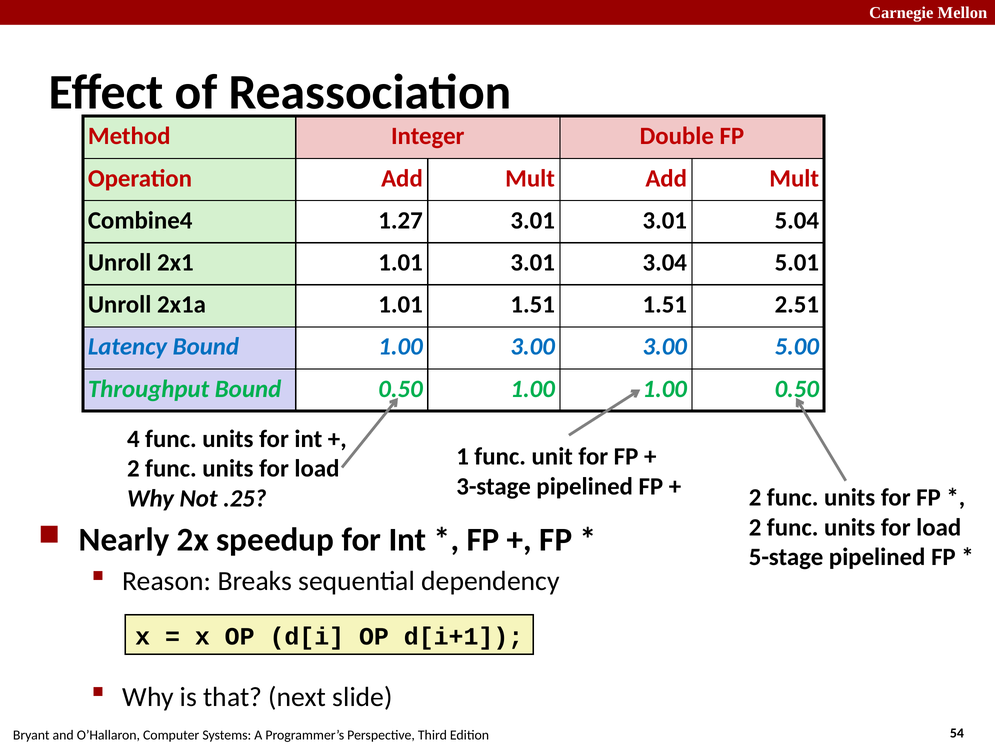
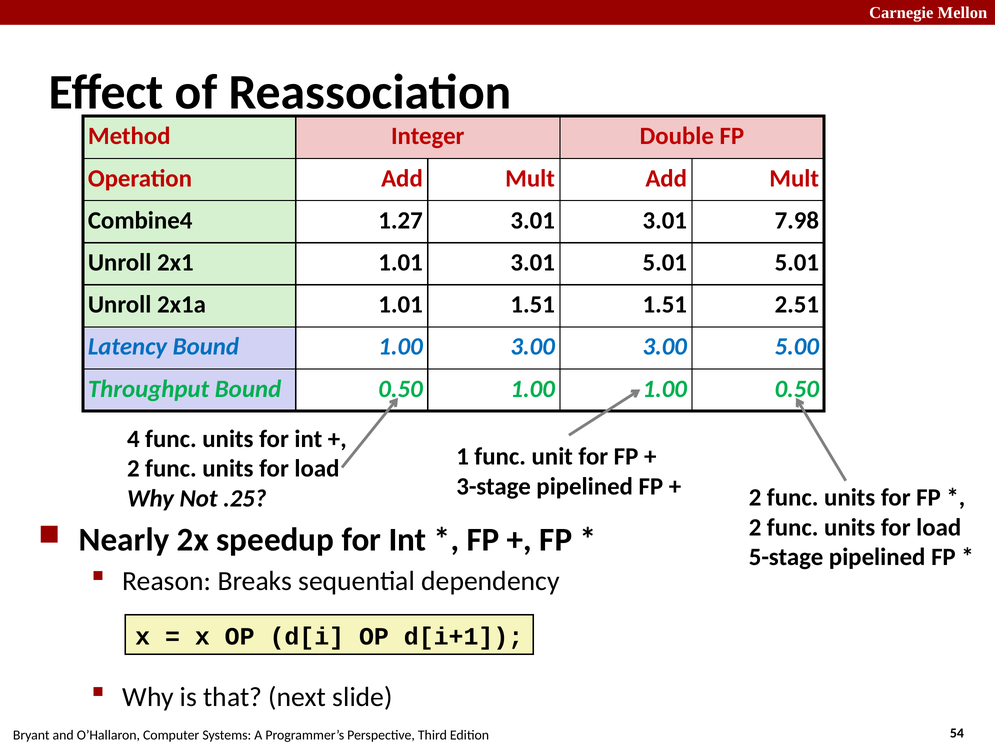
5.04: 5.04 -> 7.98
3.01 3.04: 3.04 -> 5.01
